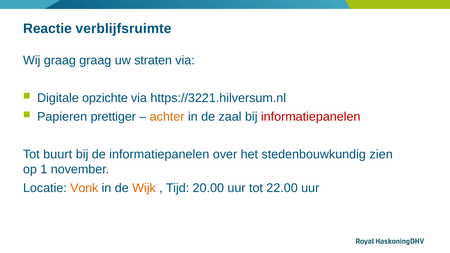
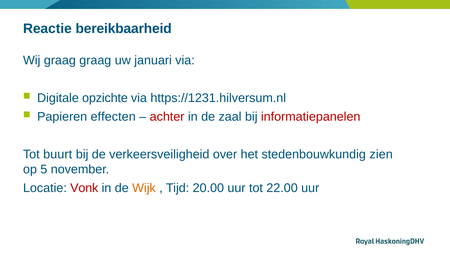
verblijfsruimte: verblijfsruimte -> bereikbaarheid
straten: straten -> januari
https://3221.hilversum.nl: https://3221.hilversum.nl -> https://1231.hilversum.nl
prettiger: prettiger -> effecten
achter colour: orange -> red
de informatiepanelen: informatiepanelen -> verkeersveiligheid
1: 1 -> 5
Vonk colour: orange -> red
